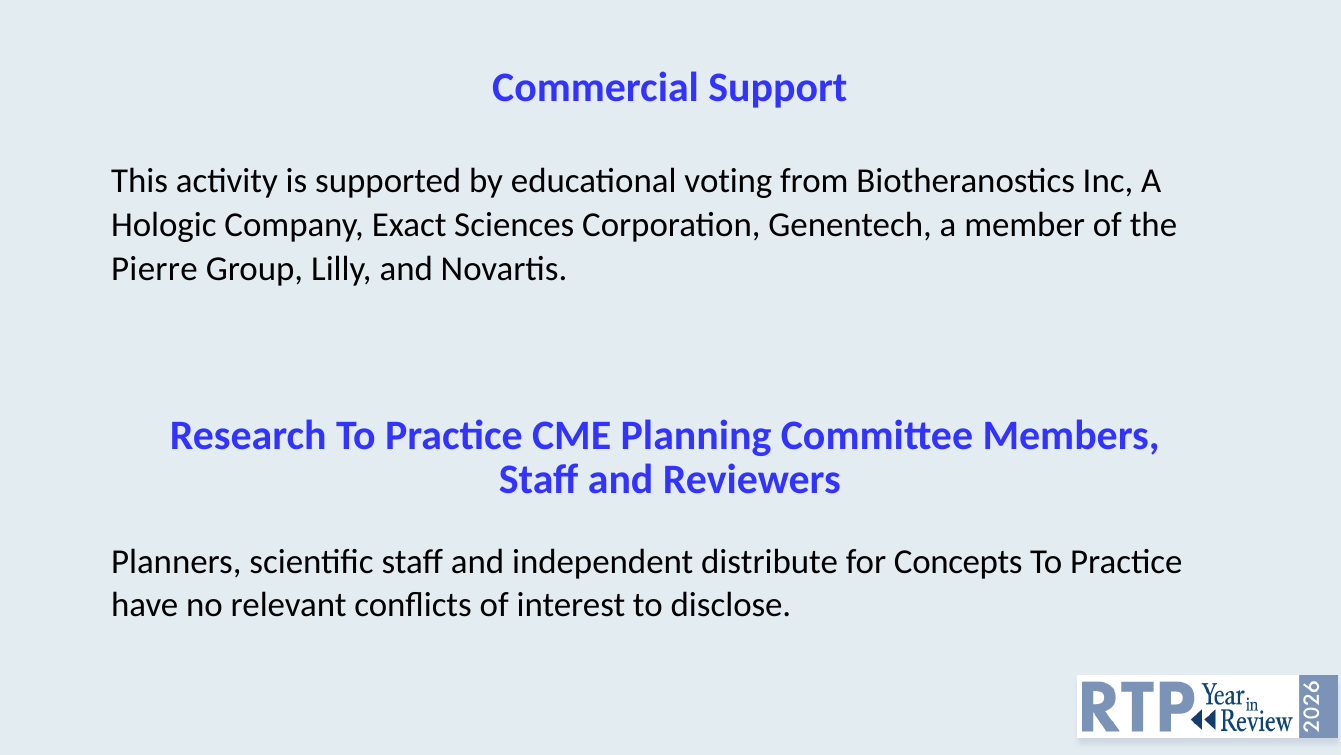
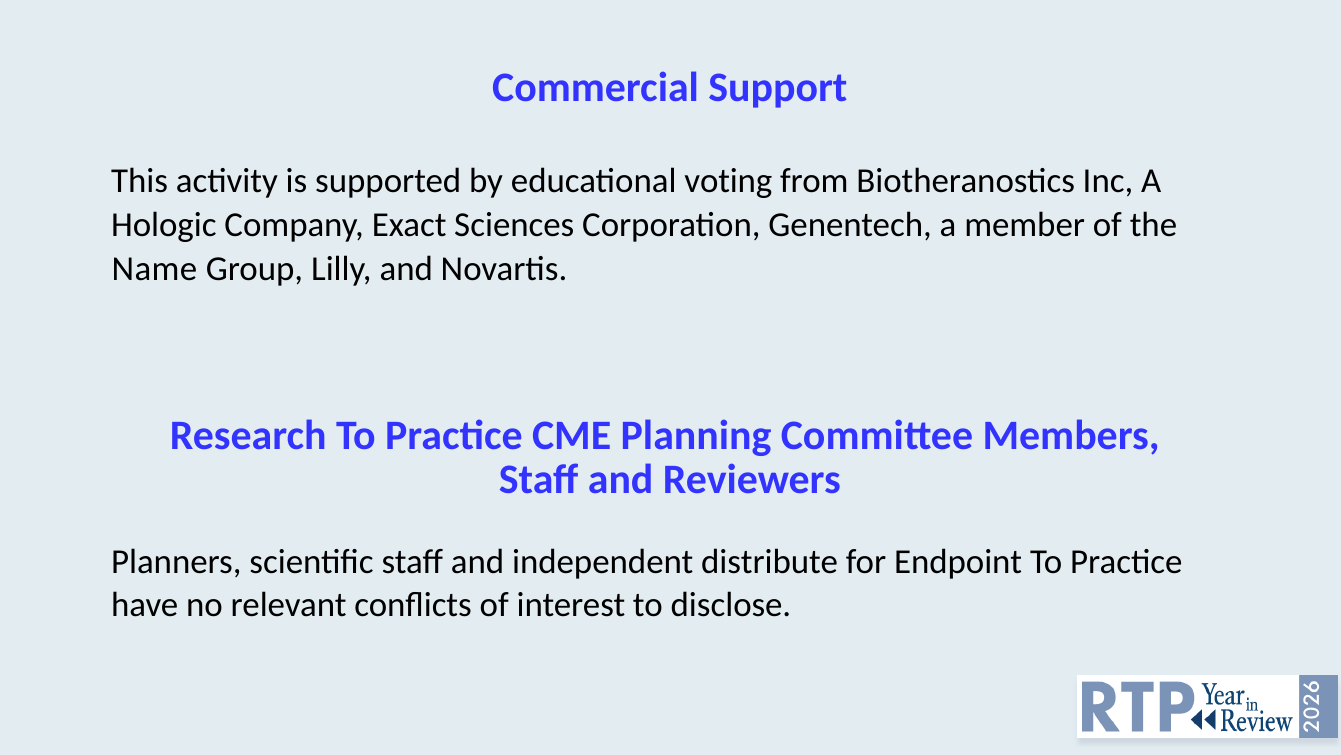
Pierre: Pierre -> Name
Concepts: Concepts -> Endpoint
